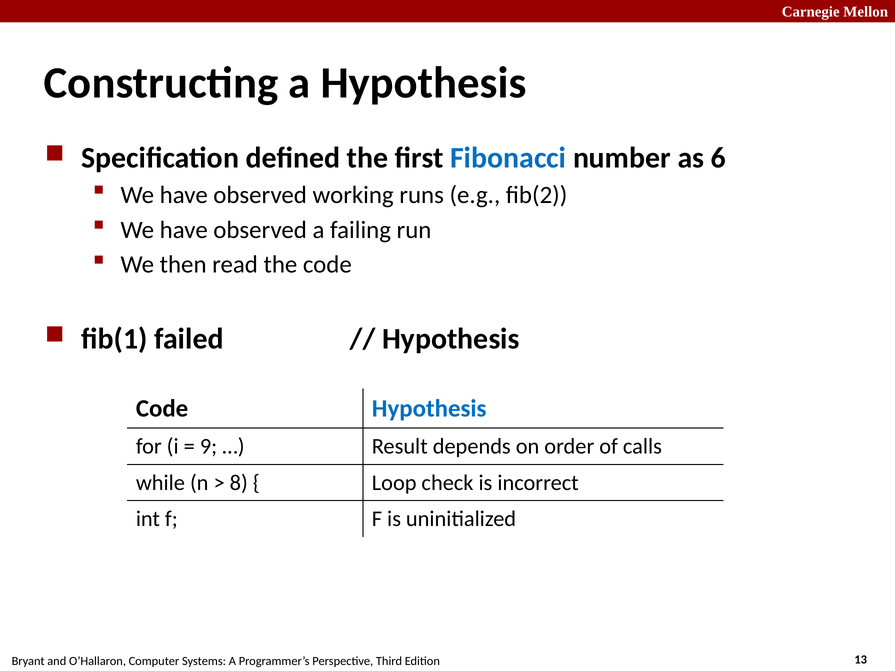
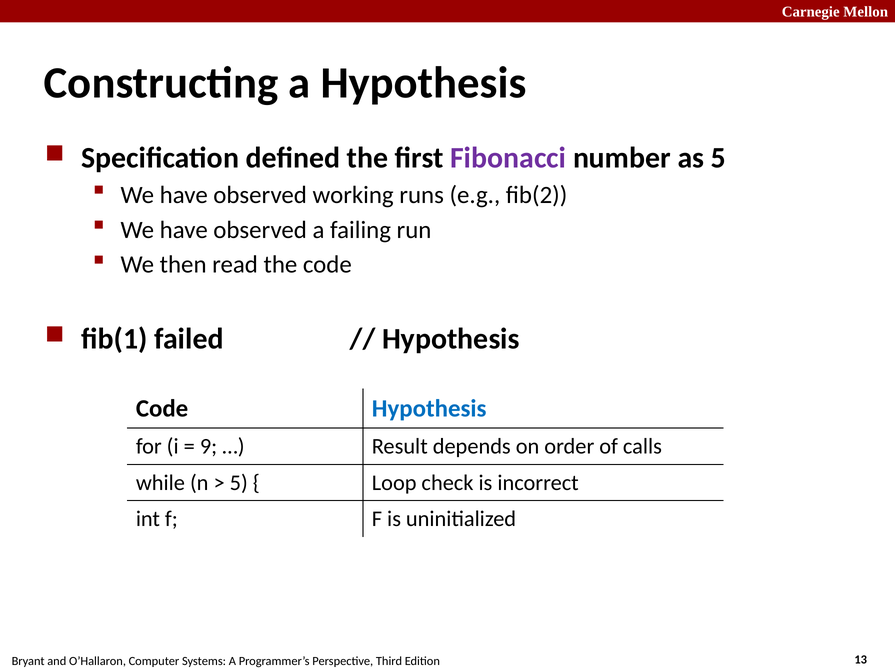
Fibonacci colour: blue -> purple
as 6: 6 -> 5
8 at (239, 483): 8 -> 5
